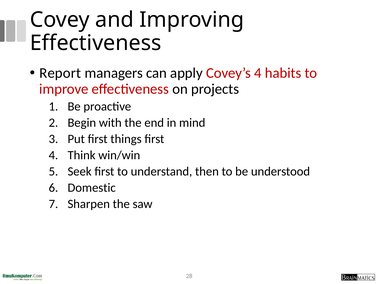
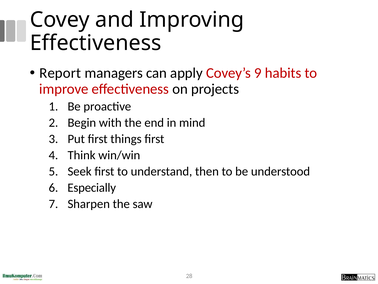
Covey’s 4: 4 -> 9
Domestic: Domestic -> Especially
